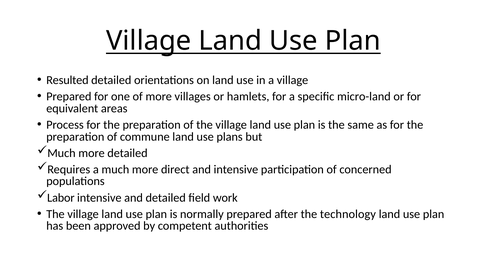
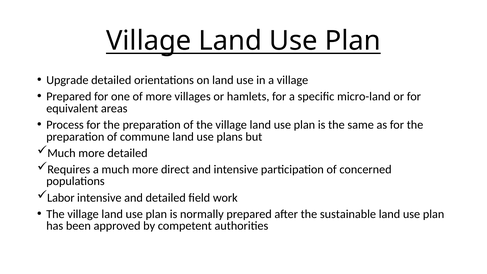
Resulted: Resulted -> Upgrade
technology: technology -> sustainable
